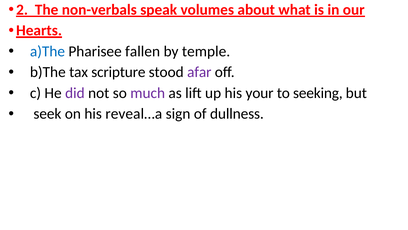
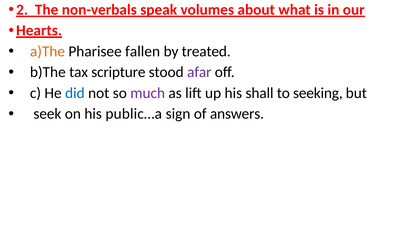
a)The colour: blue -> orange
temple: temple -> treated
did colour: purple -> blue
your: your -> shall
reveal…a: reveal…a -> public…a
dullness: dullness -> answers
